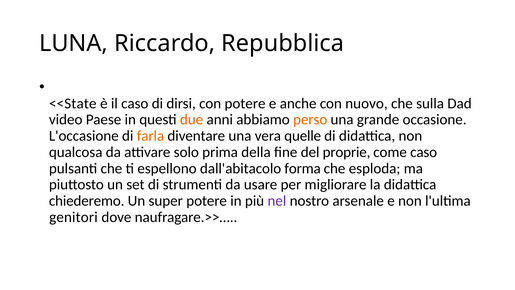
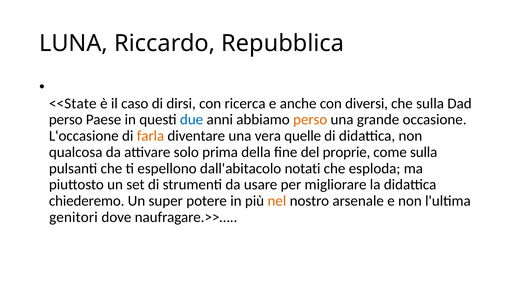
con potere: potere -> ricerca
nuovo: nuovo -> diversi
video at (66, 120): video -> perso
due colour: orange -> blue
come caso: caso -> sulla
forma: forma -> notati
nel colour: purple -> orange
